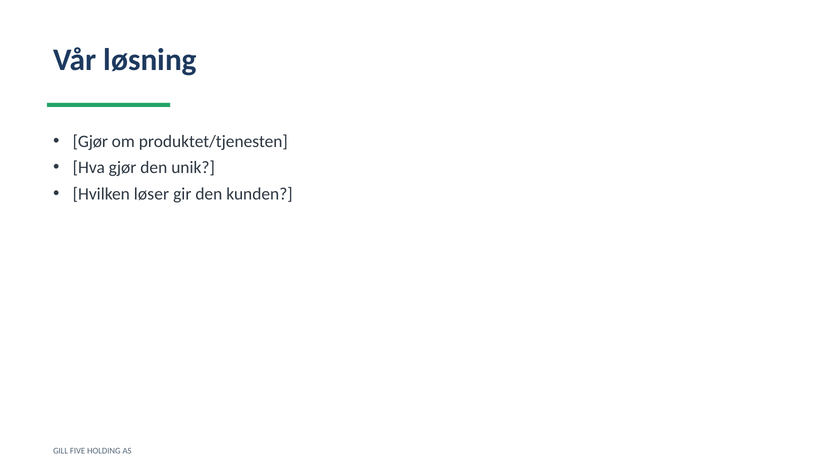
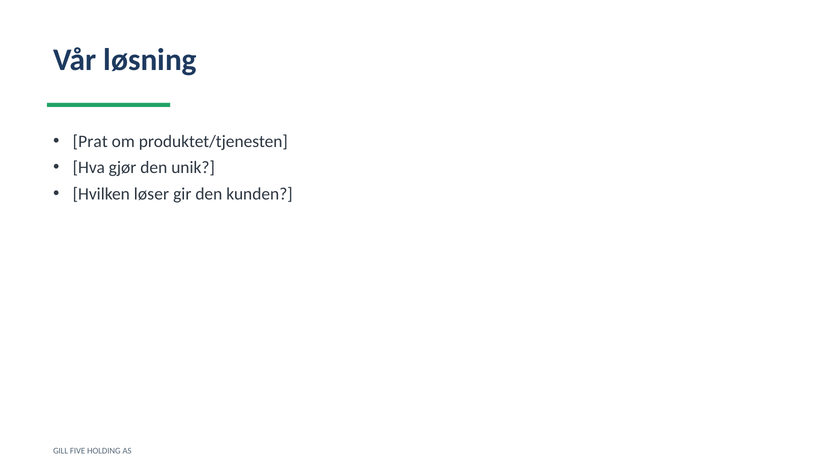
Gjør at (90, 141): Gjør -> Prat
